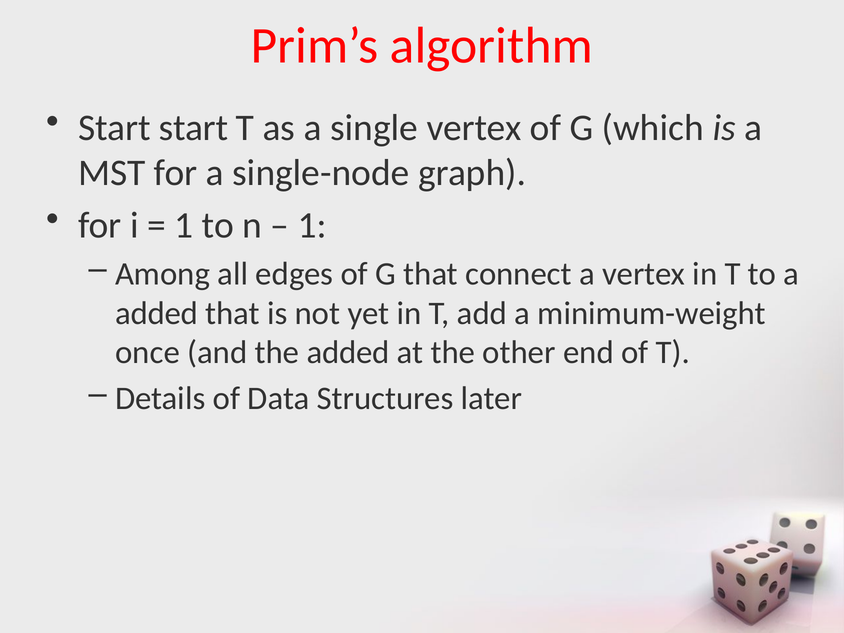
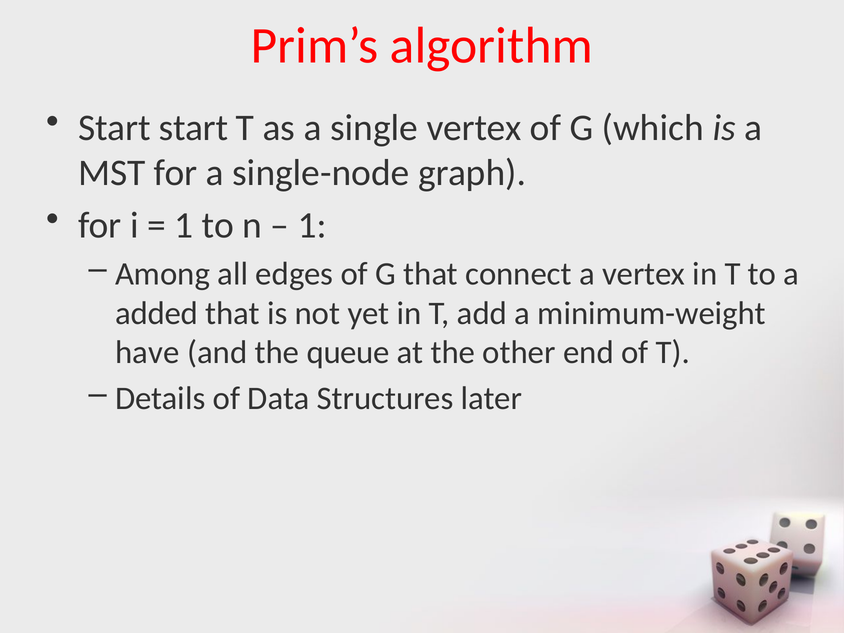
once: once -> have
the added: added -> queue
